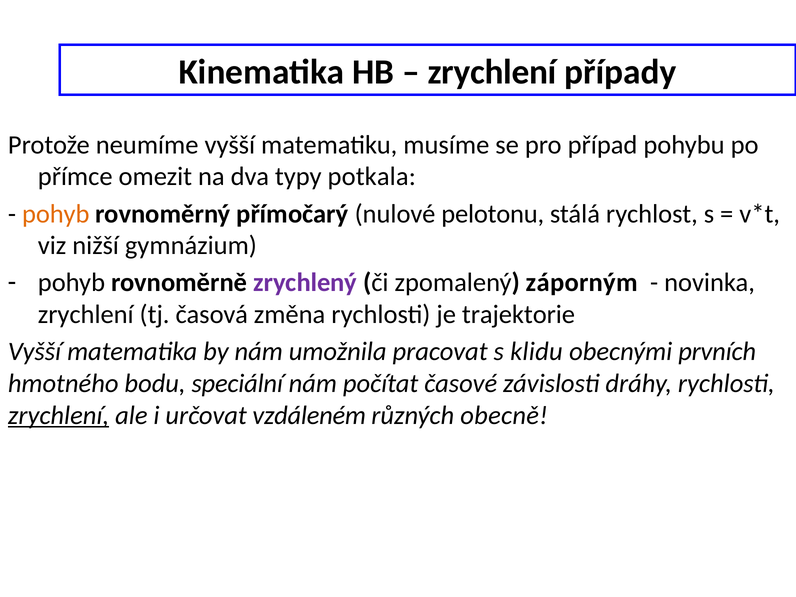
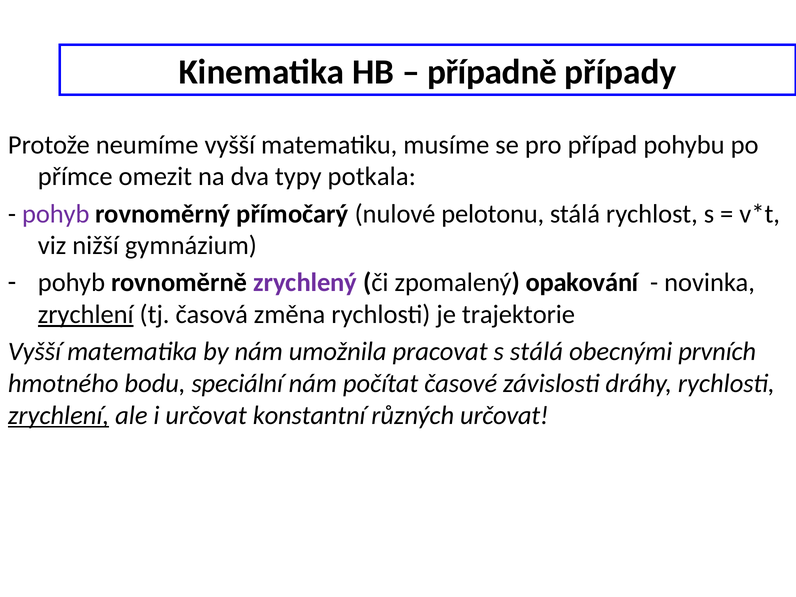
zrychlení at (492, 72): zrychlení -> případně
pohyb at (56, 214) colour: orange -> purple
záporným: záporným -> opakování
zrychlení at (86, 315) underline: none -> present
s klidu: klidu -> stálá
vzdáleném: vzdáleném -> konstantní
různých obecně: obecně -> určovat
